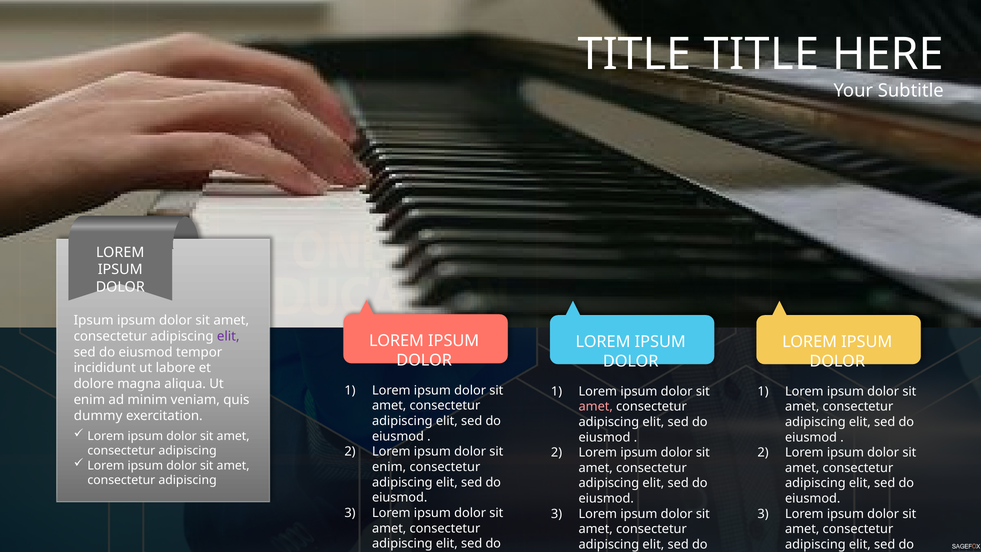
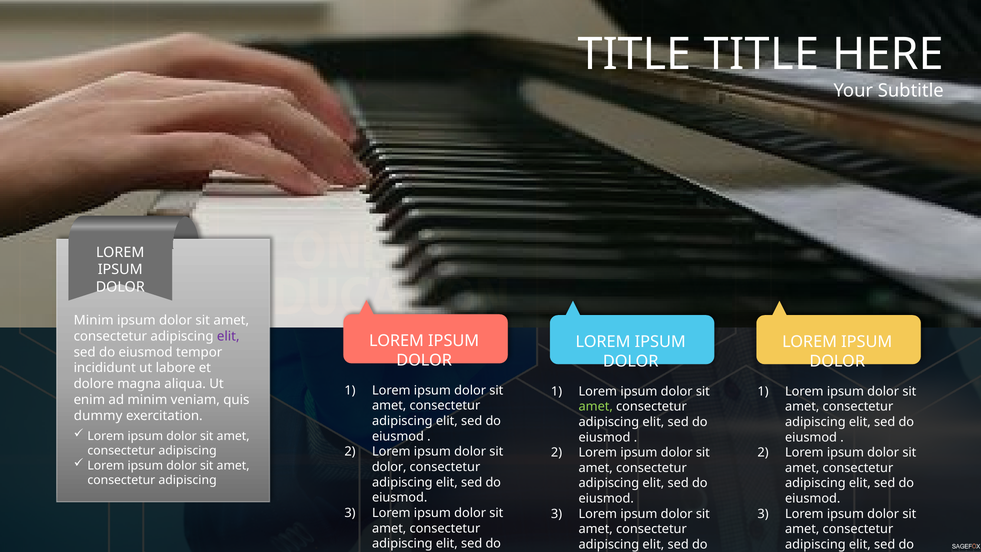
Ipsum at (94, 320): Ipsum -> Minim
amet at (596, 406) colour: pink -> light green
enim at (389, 467): enim -> dolor
